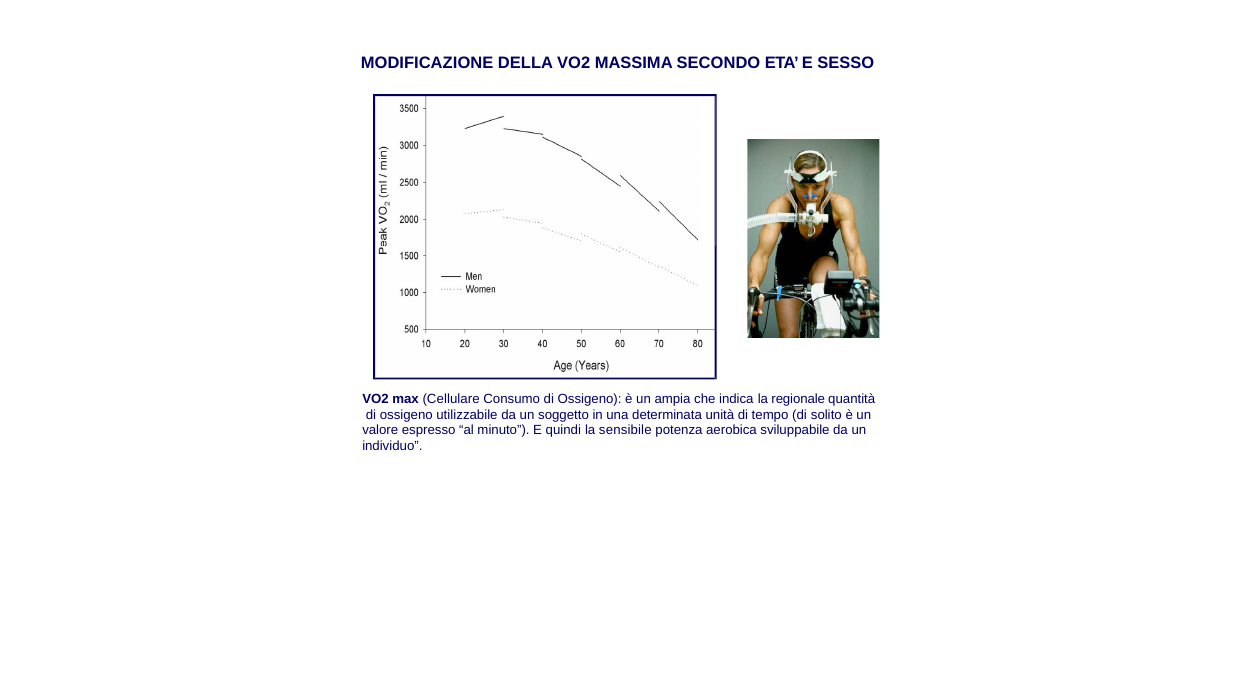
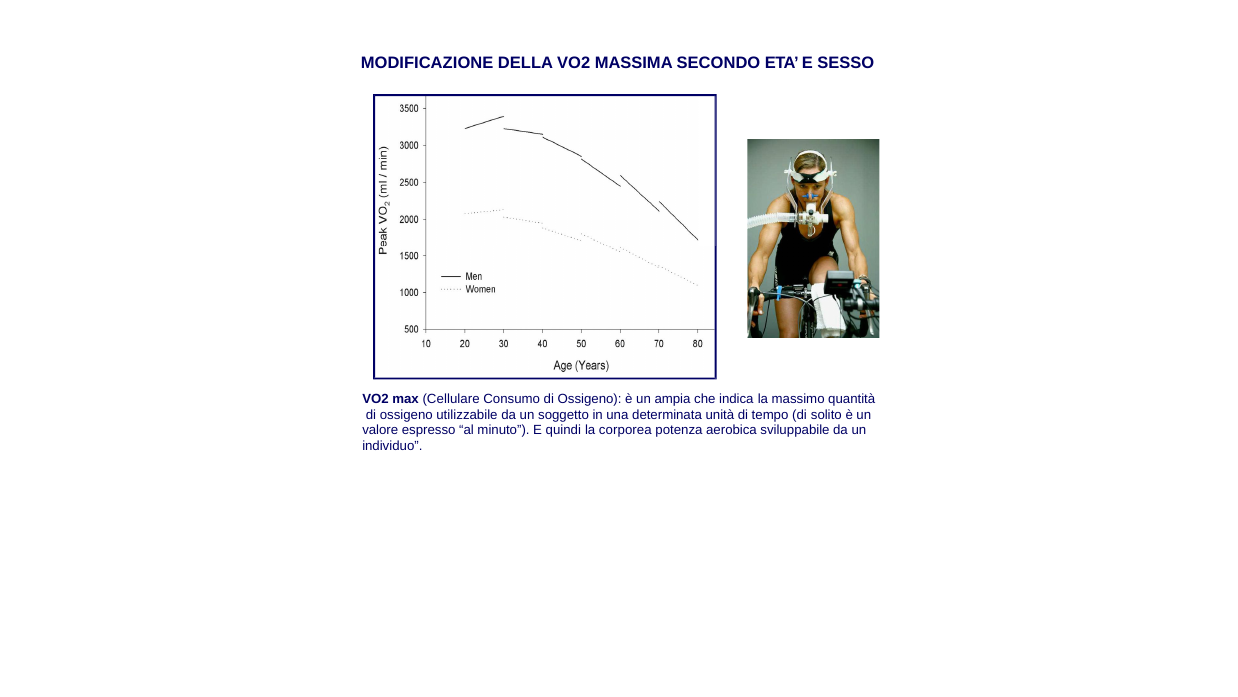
regionale: regionale -> massimo
sensibile: sensibile -> corporea
